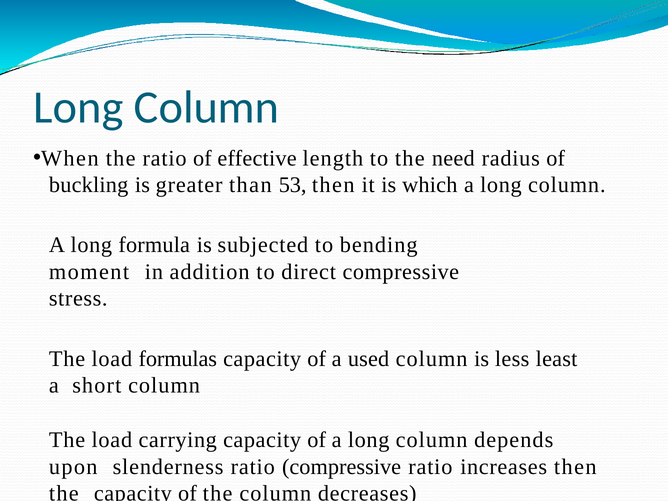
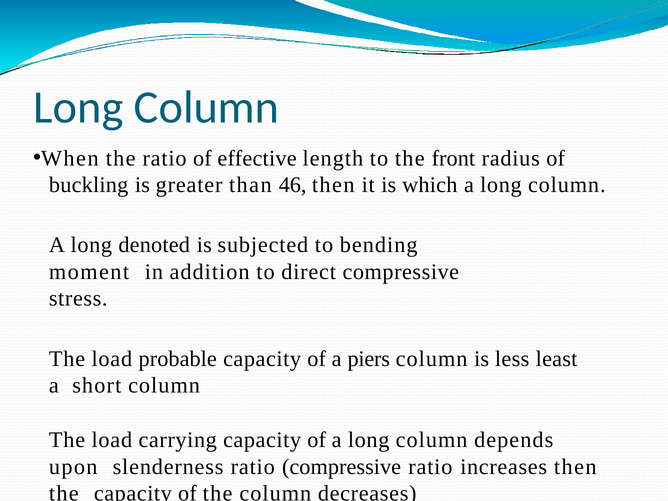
need: need -> front
53: 53 -> 46
formula: formula -> denoted
formulas: formulas -> probable
used: used -> piers
